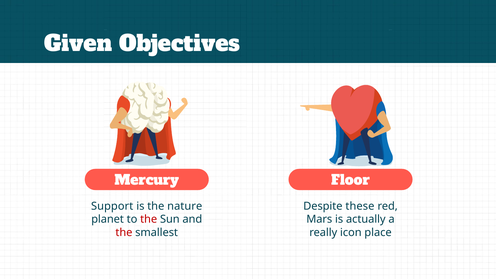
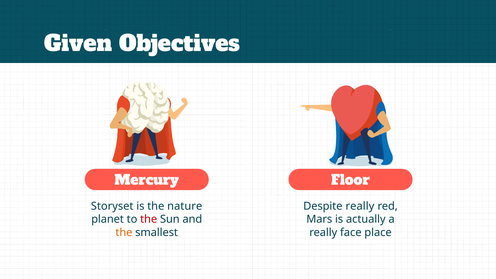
Support: Support -> Storyset
Despite these: these -> really
the at (124, 233) colour: red -> orange
icon: icon -> face
